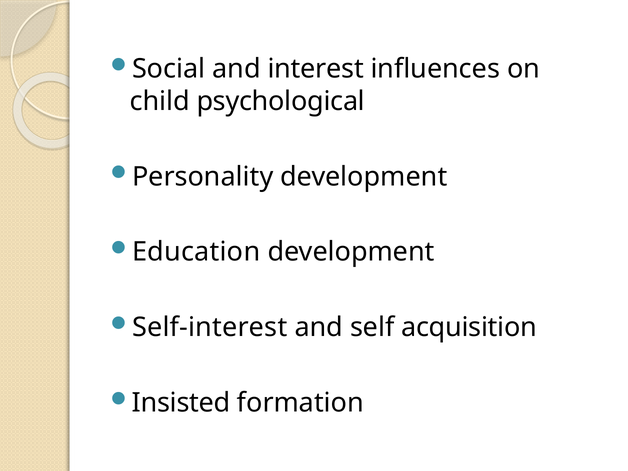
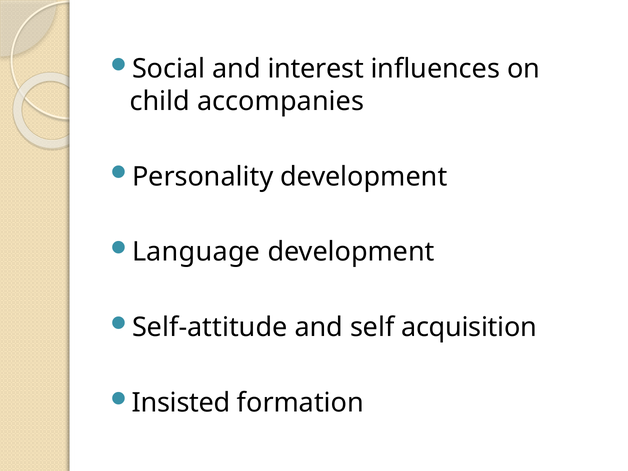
psychological: psychological -> accompanies
Education: Education -> Language
Self-interest: Self-interest -> Self-attitude
